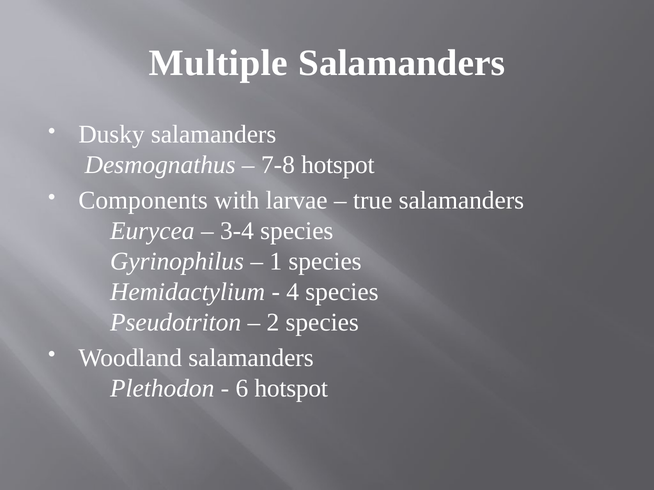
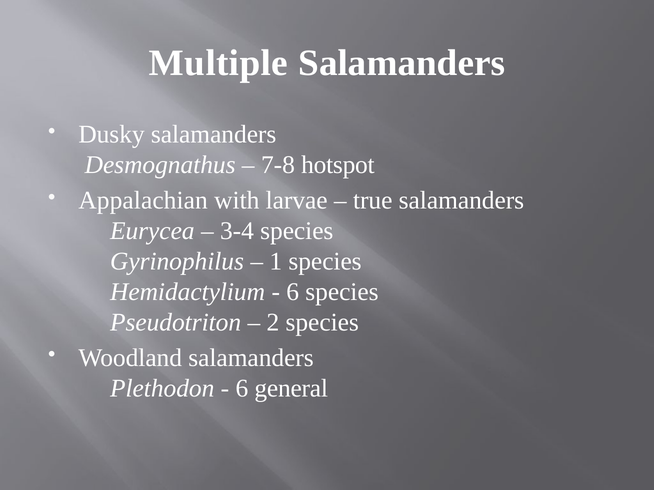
Components: Components -> Appalachian
4 at (293, 292): 4 -> 6
6 hotspot: hotspot -> general
